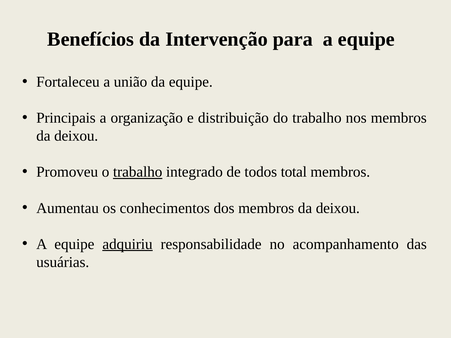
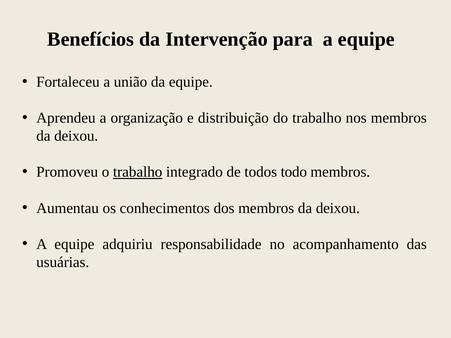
Principais: Principais -> Aprendeu
total: total -> todo
adquiriu underline: present -> none
